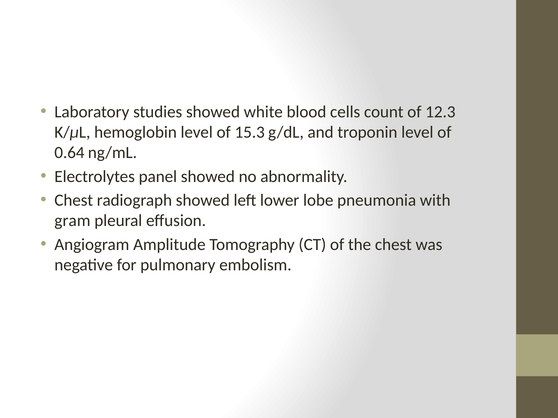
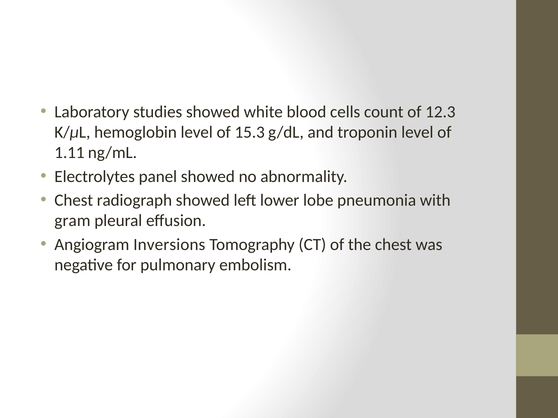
0.64: 0.64 -> 1.11
Amplitude: Amplitude -> Inversions
